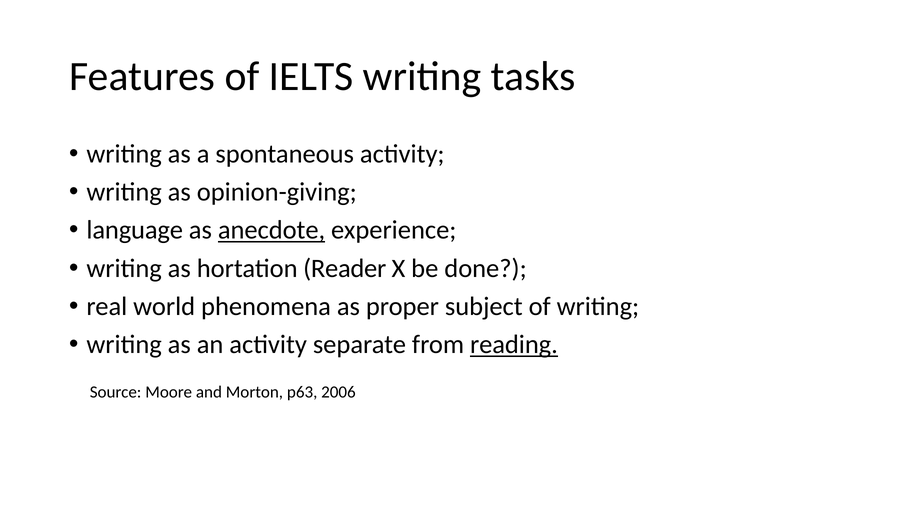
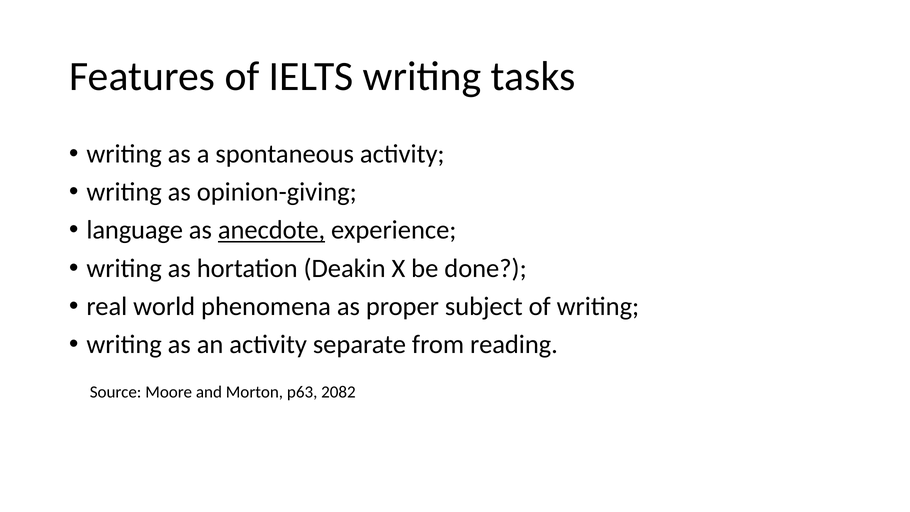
Reader: Reader -> Deakin
reading underline: present -> none
2006: 2006 -> 2082
